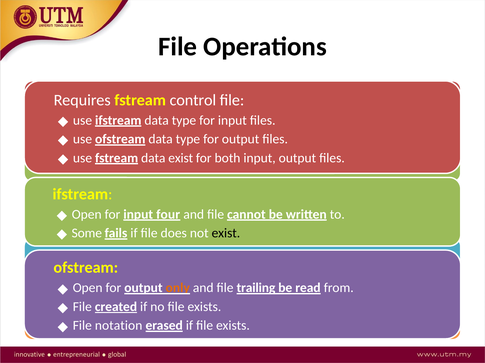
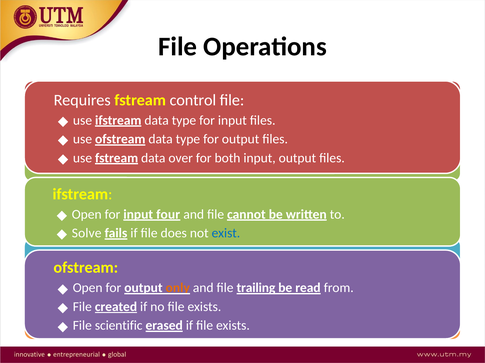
data exist: exist -> over
Some: Some -> Solve
exist at (226, 234) colour: black -> blue
notation: notation -> scientific
